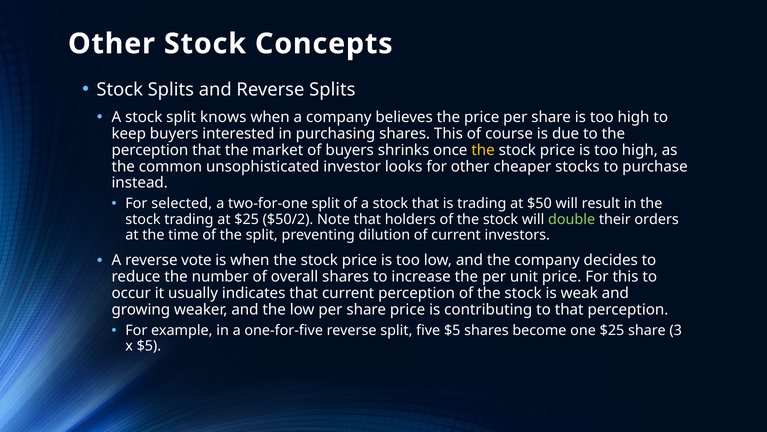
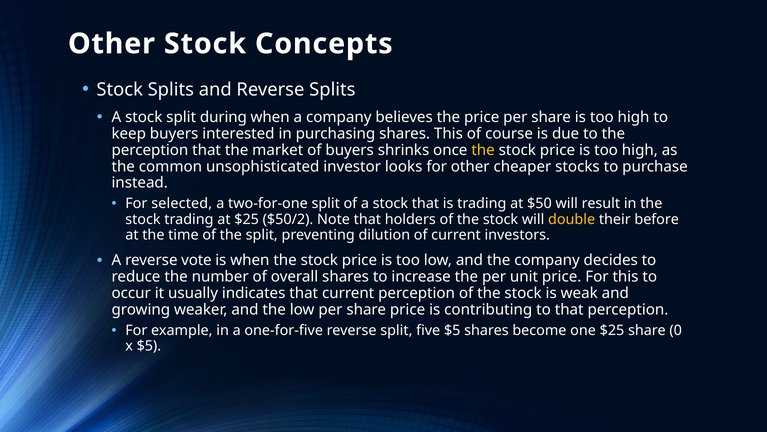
knows: knows -> during
double colour: light green -> yellow
orders: orders -> before
3: 3 -> 0
